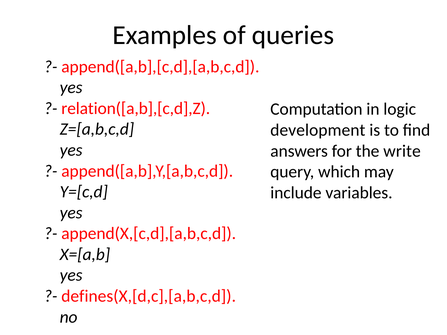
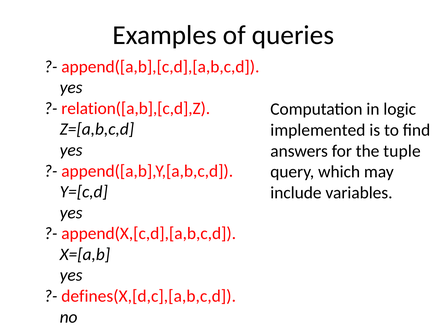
development: development -> implemented
write: write -> tuple
